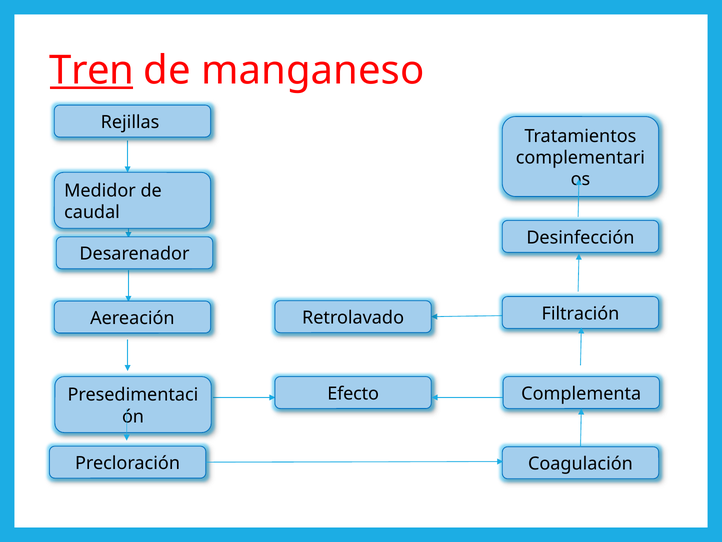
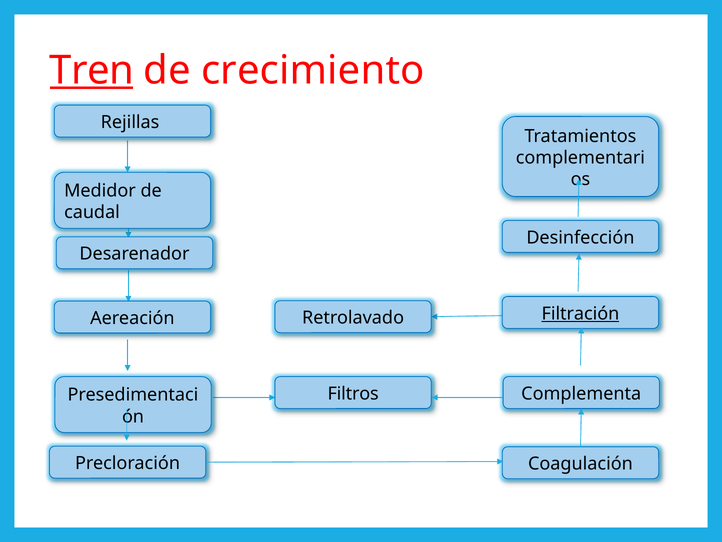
manganeso: manganeso -> crecimiento
Filtración underline: none -> present
Efecto: Efecto -> Filtros
